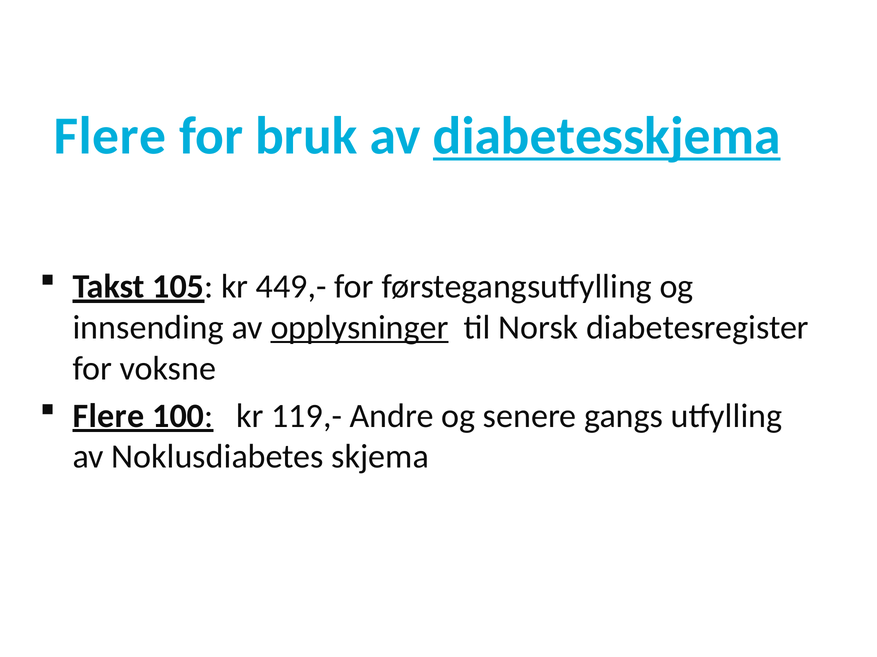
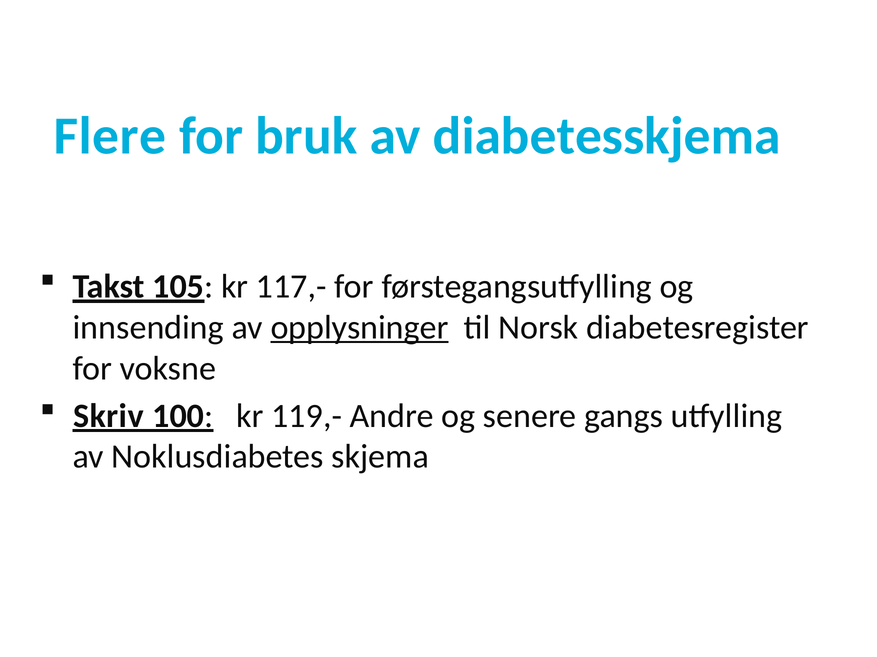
diabetesskjema underline: present -> none
449,-: 449,- -> 117,-
Flere at (109, 416): Flere -> Skriv
